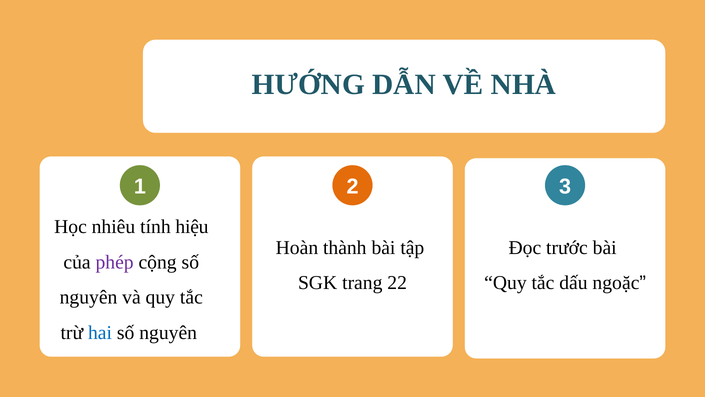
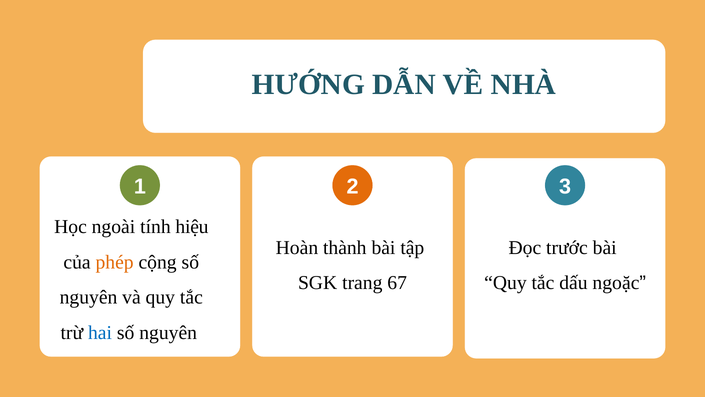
nhiêu: nhiêu -> ngoài
phép colour: purple -> orange
22: 22 -> 67
